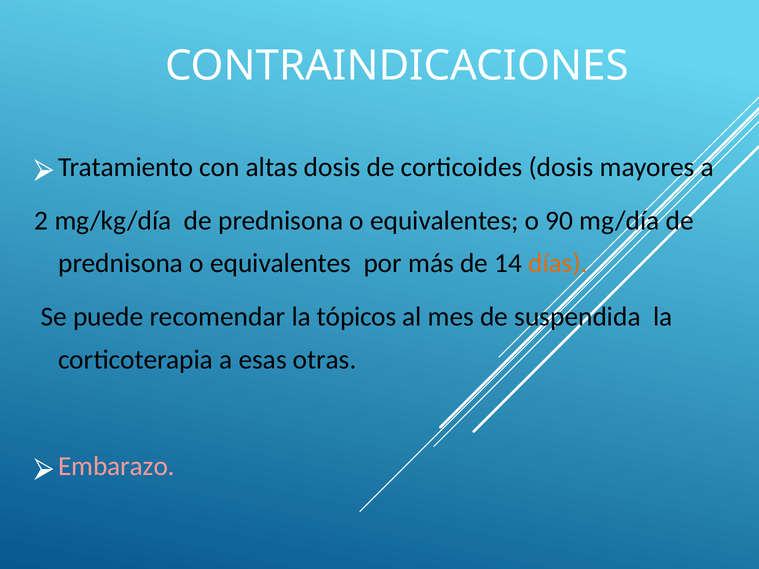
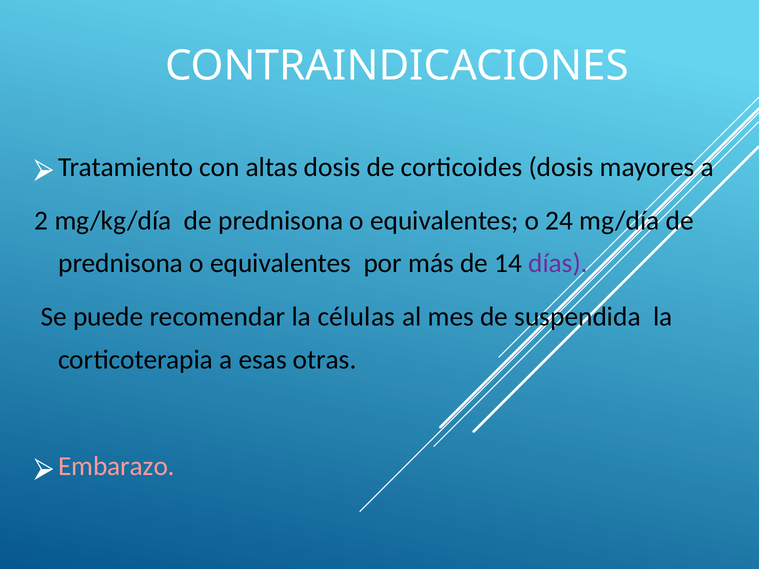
90: 90 -> 24
días colour: orange -> purple
tópicos: tópicos -> células
